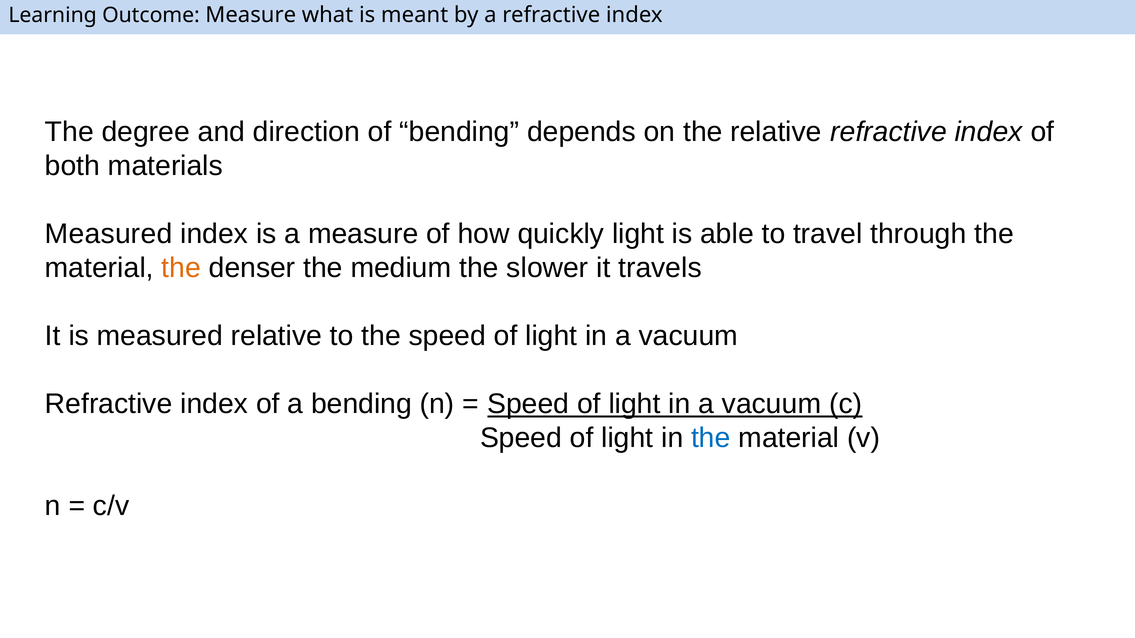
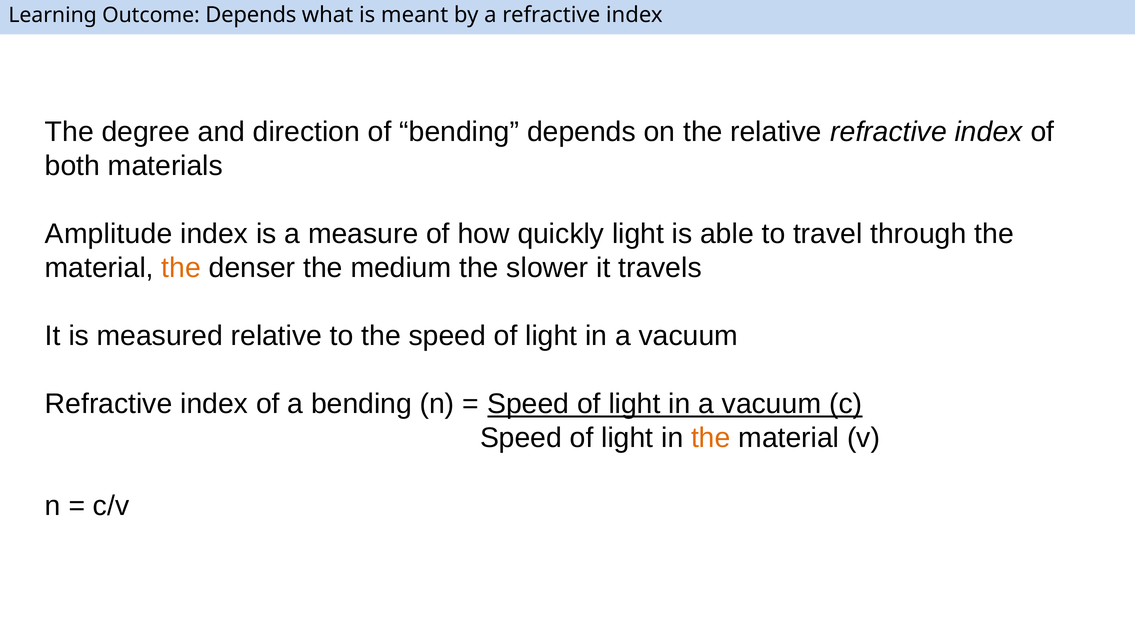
Outcome Measure: Measure -> Depends
Measured at (109, 234): Measured -> Amplitude
the at (711, 438) colour: blue -> orange
